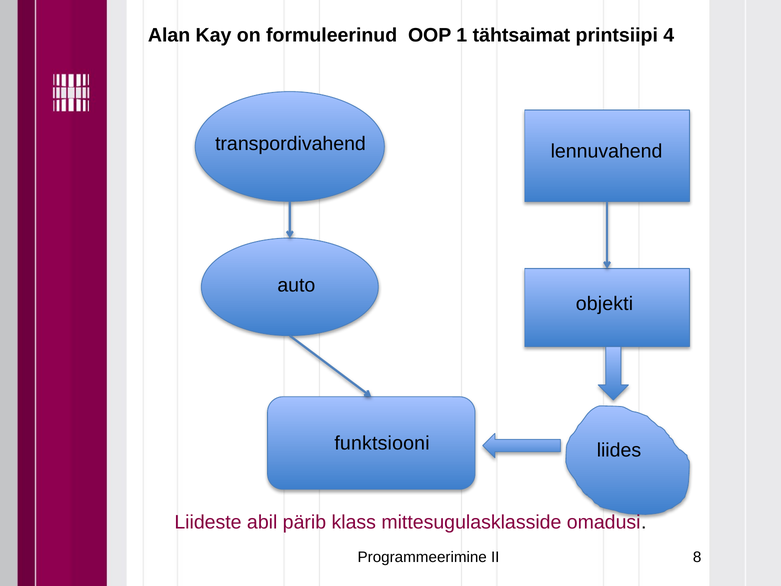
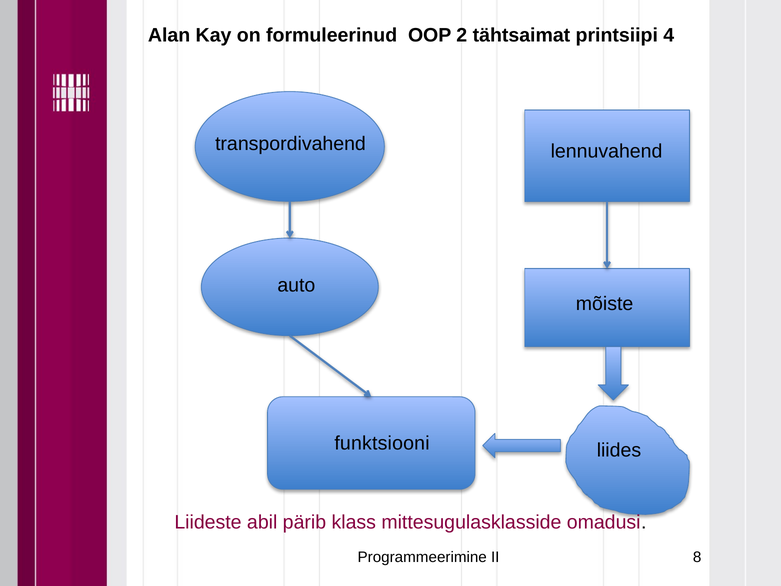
1: 1 -> 2
objekti: objekti -> mõiste
